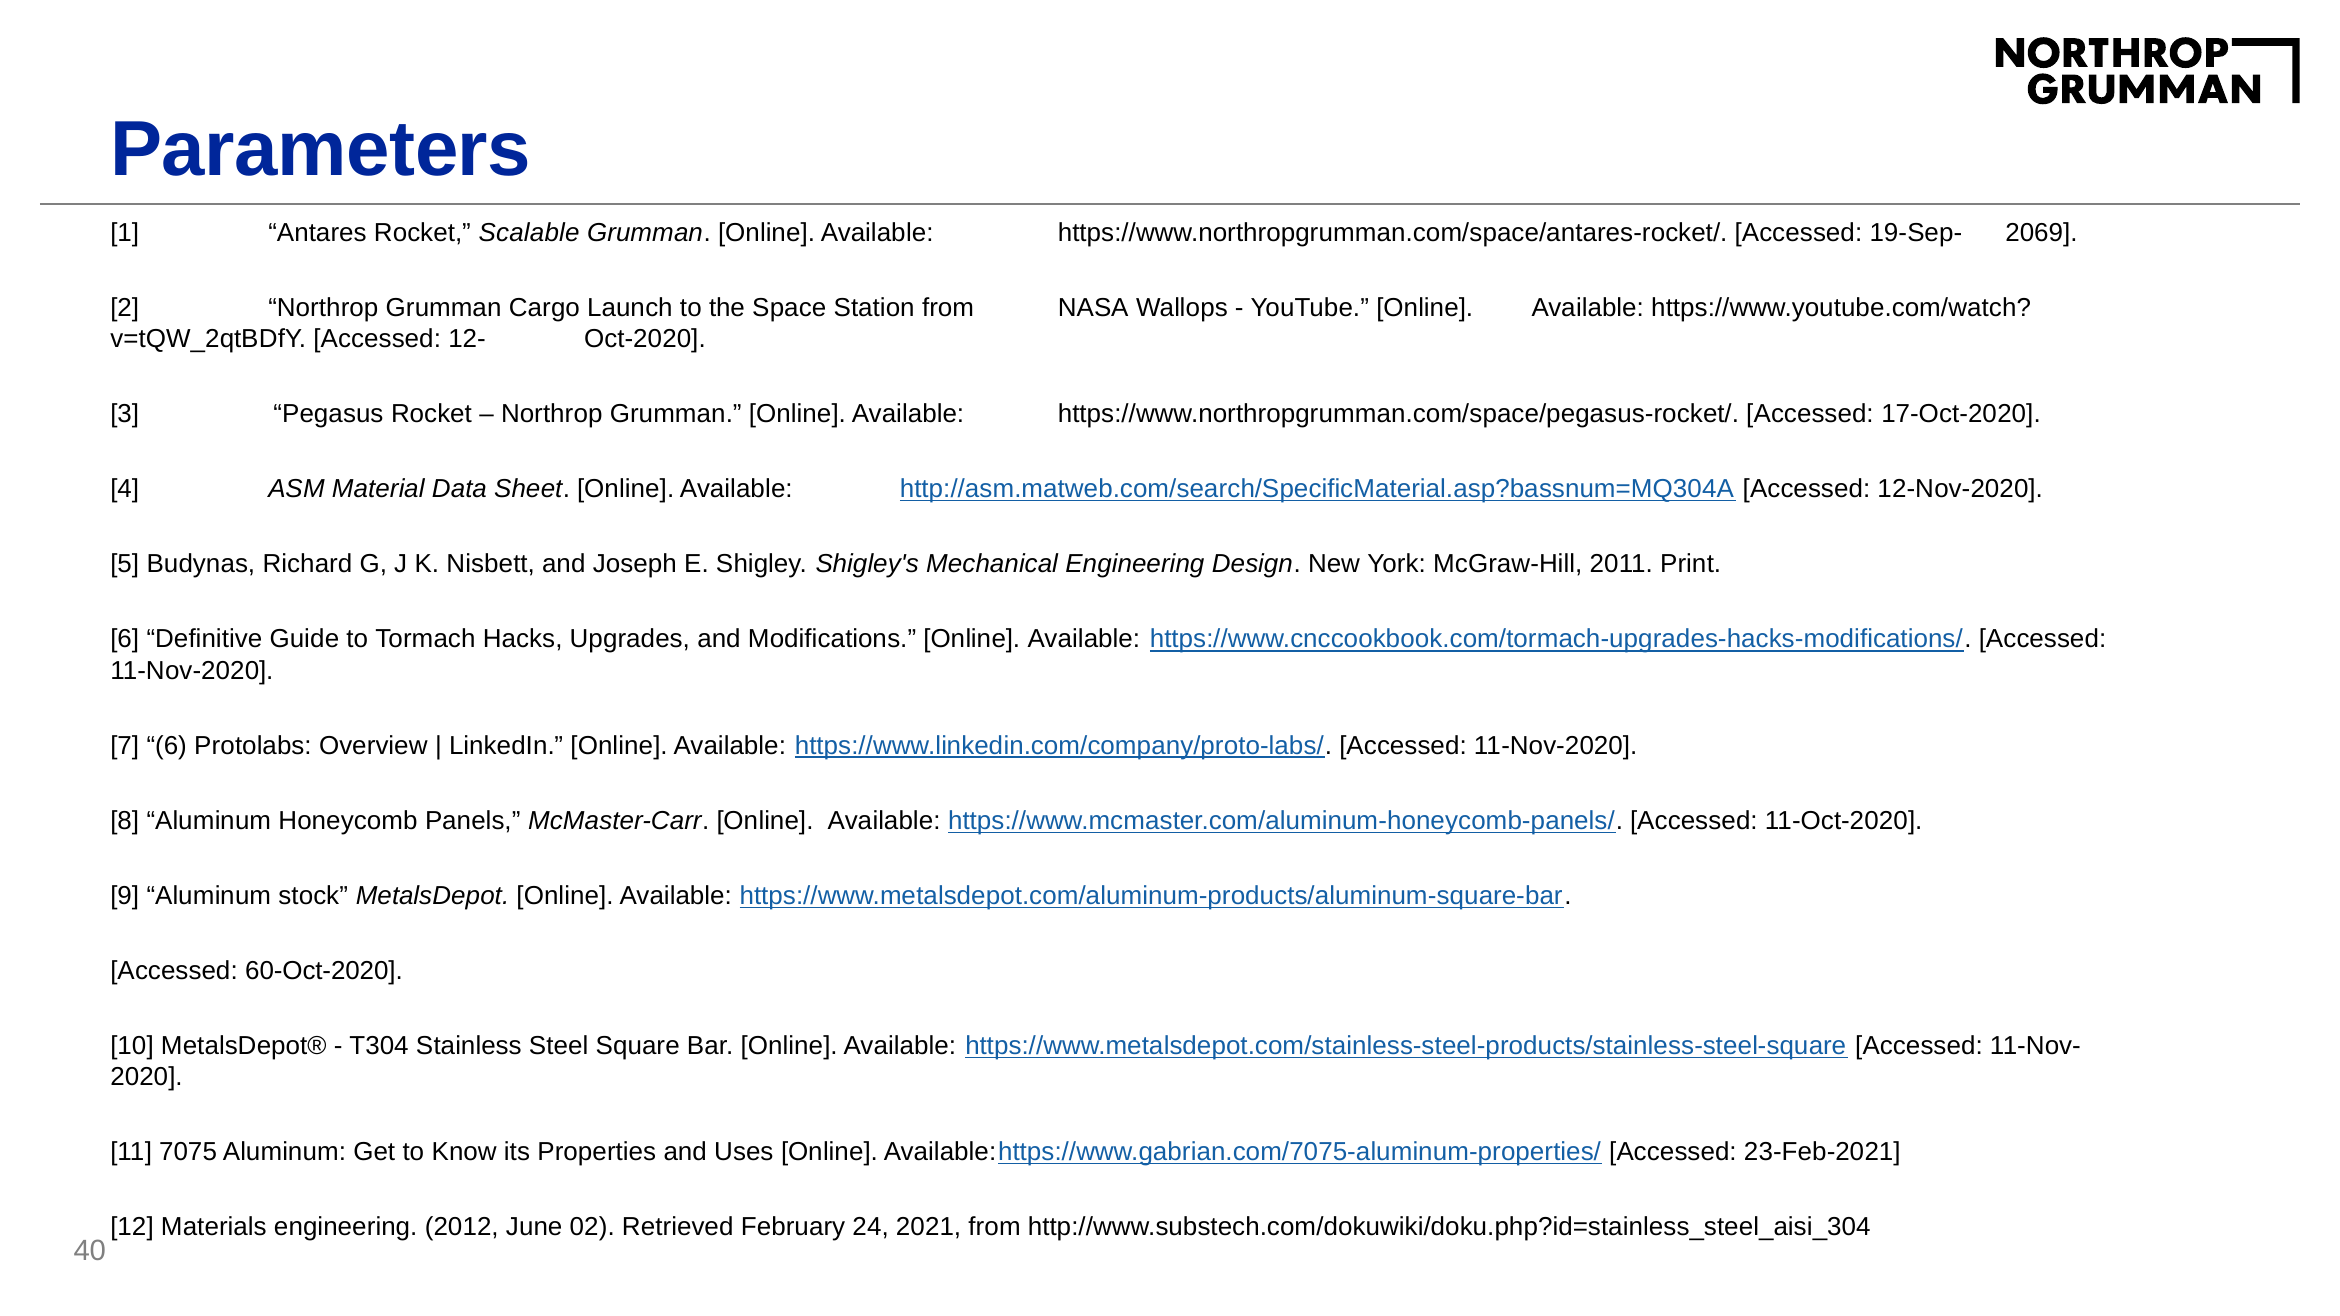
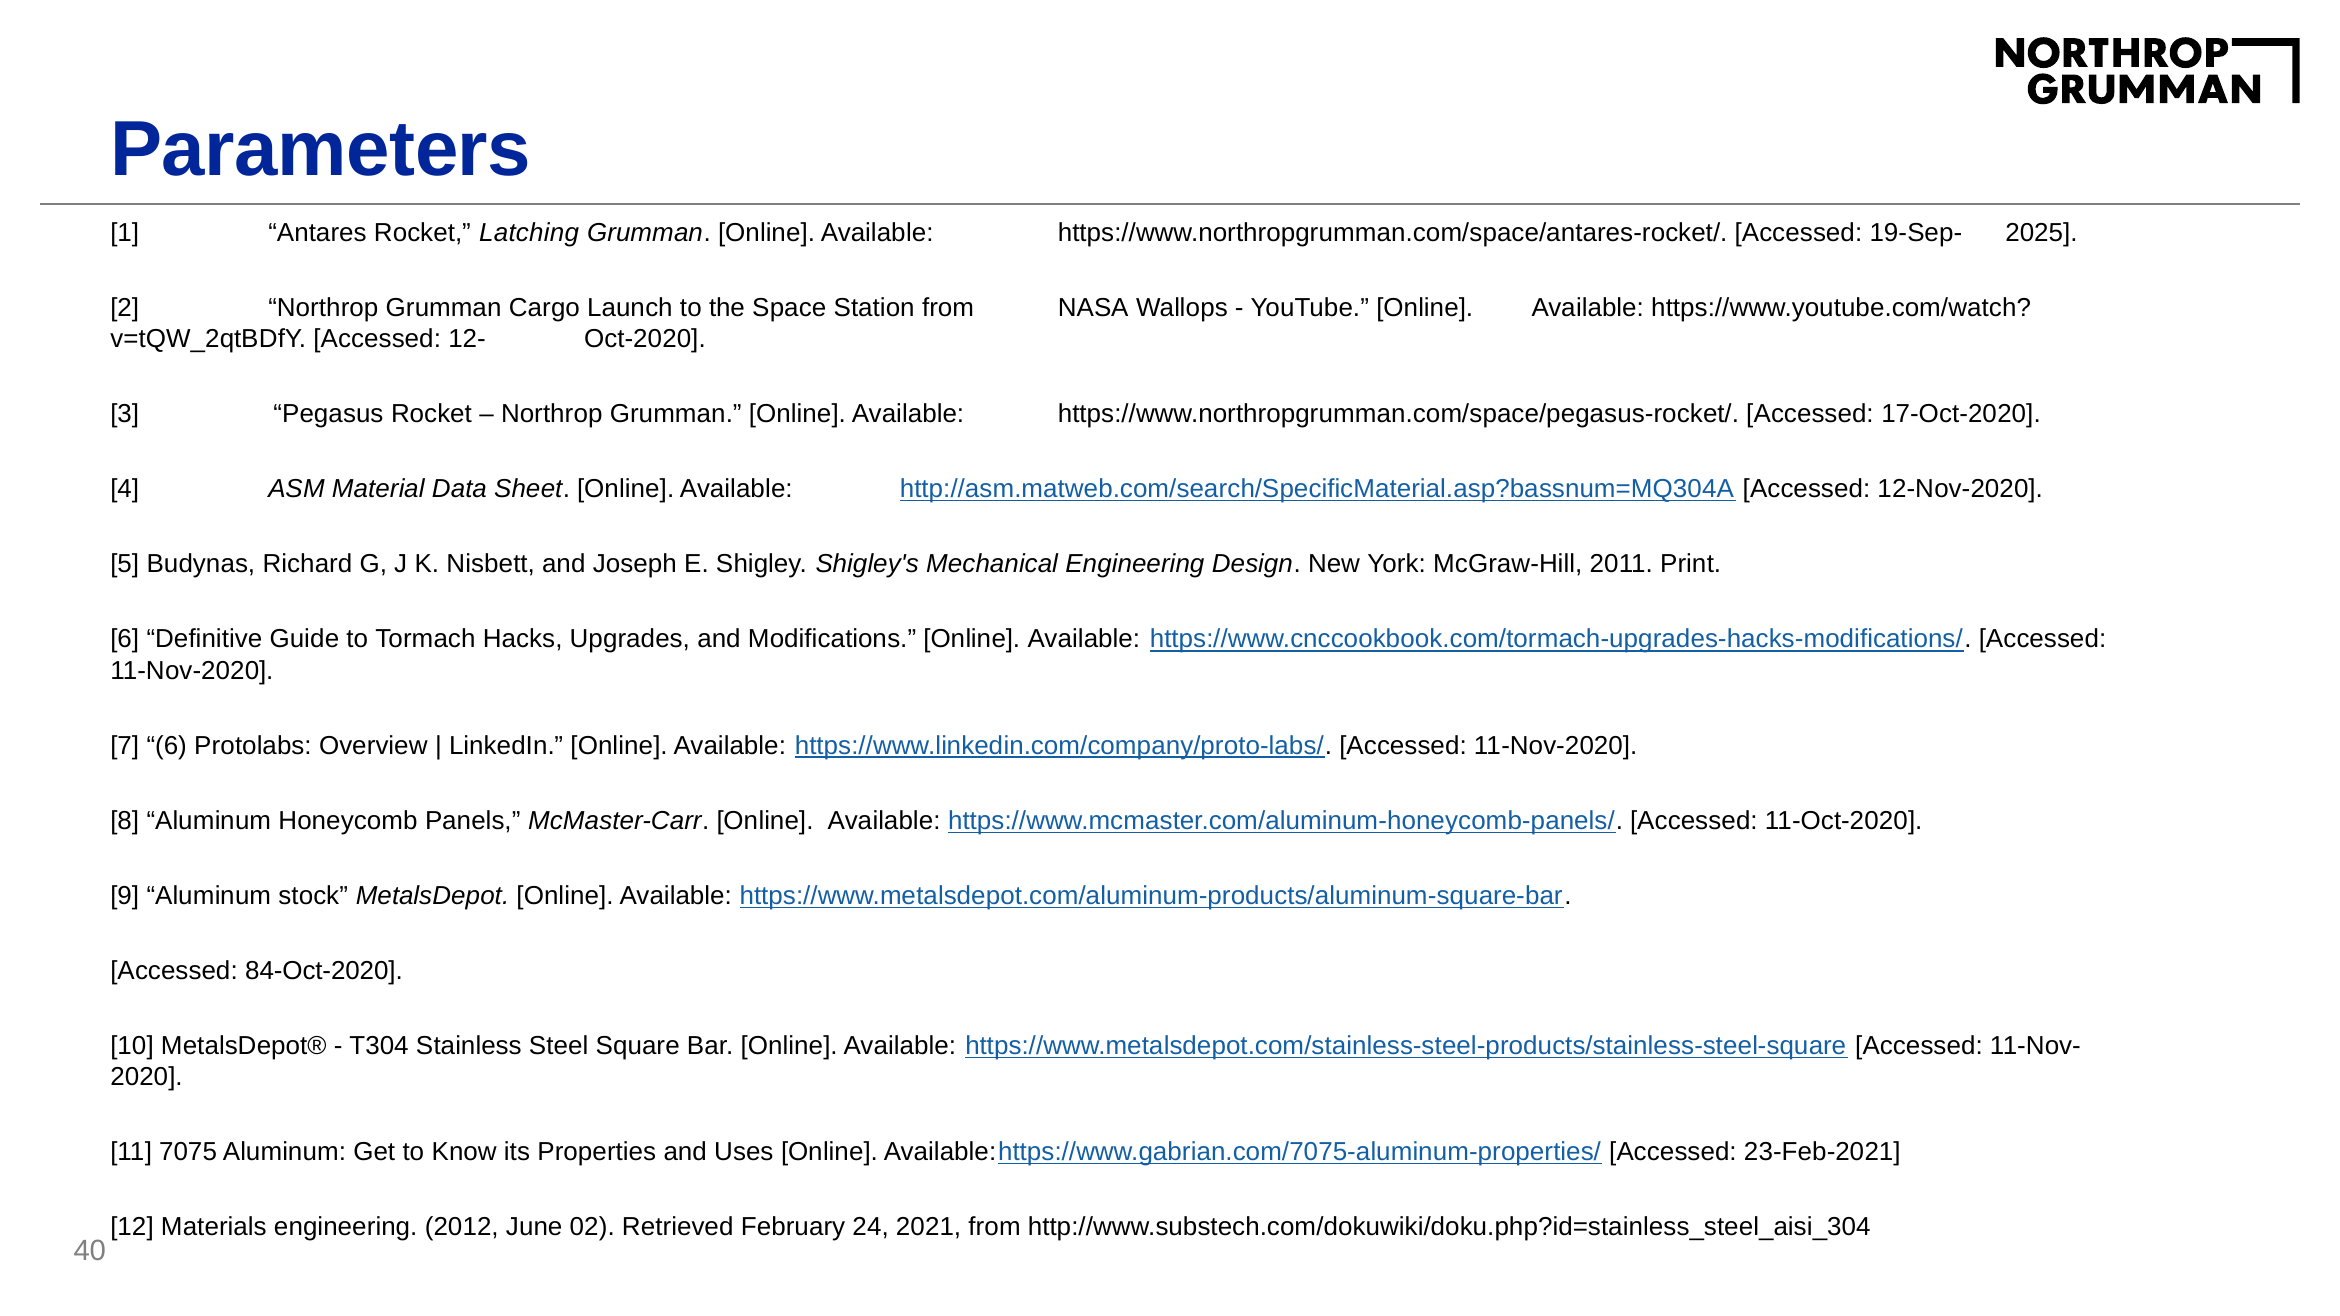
Scalable: Scalable -> Latching
2069: 2069 -> 2025
60-Oct-2020: 60-Oct-2020 -> 84-Oct-2020
